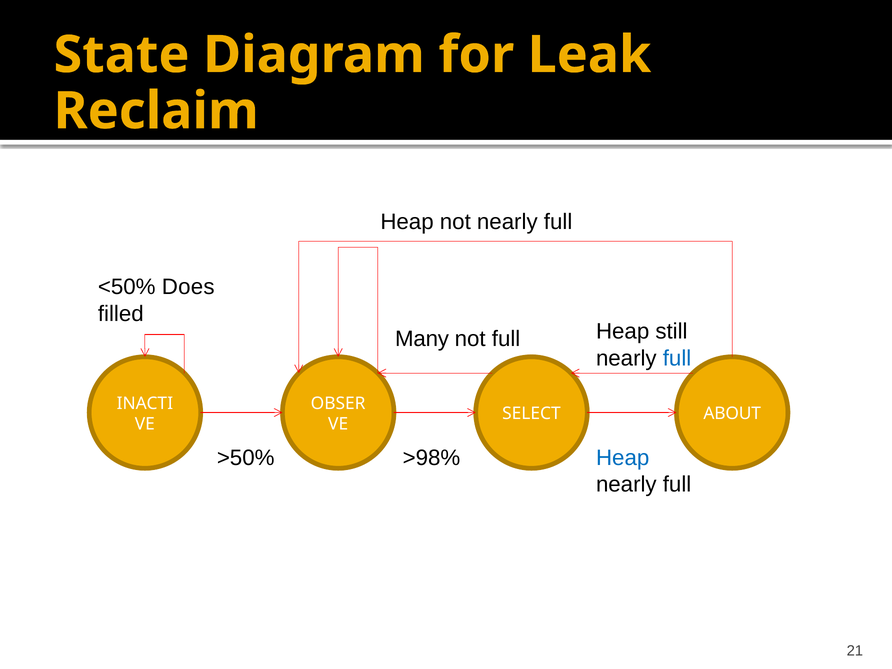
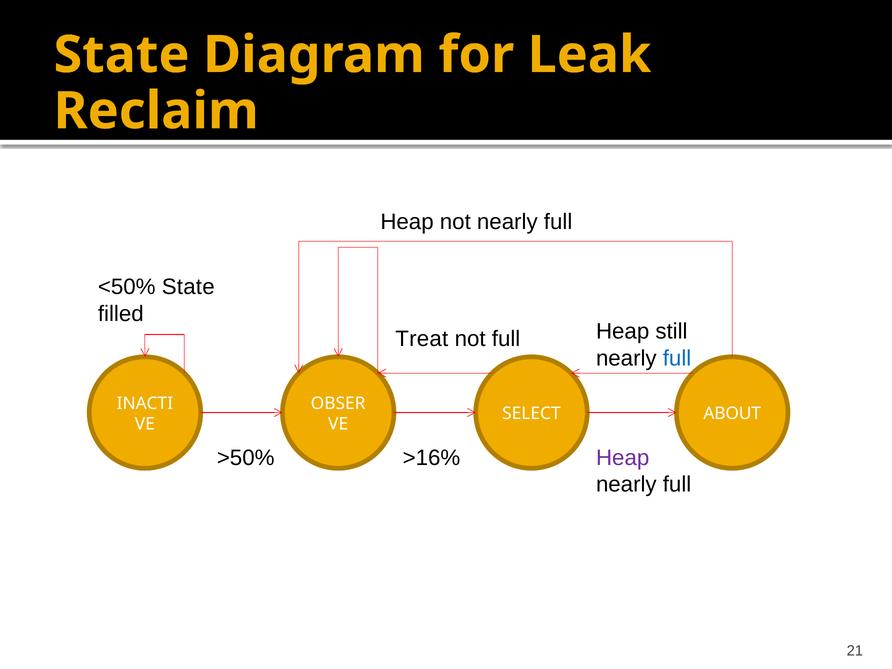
<50% Does: Does -> State
Many: Many -> Treat
>98%: >98% -> >16%
Heap at (623, 458) colour: blue -> purple
